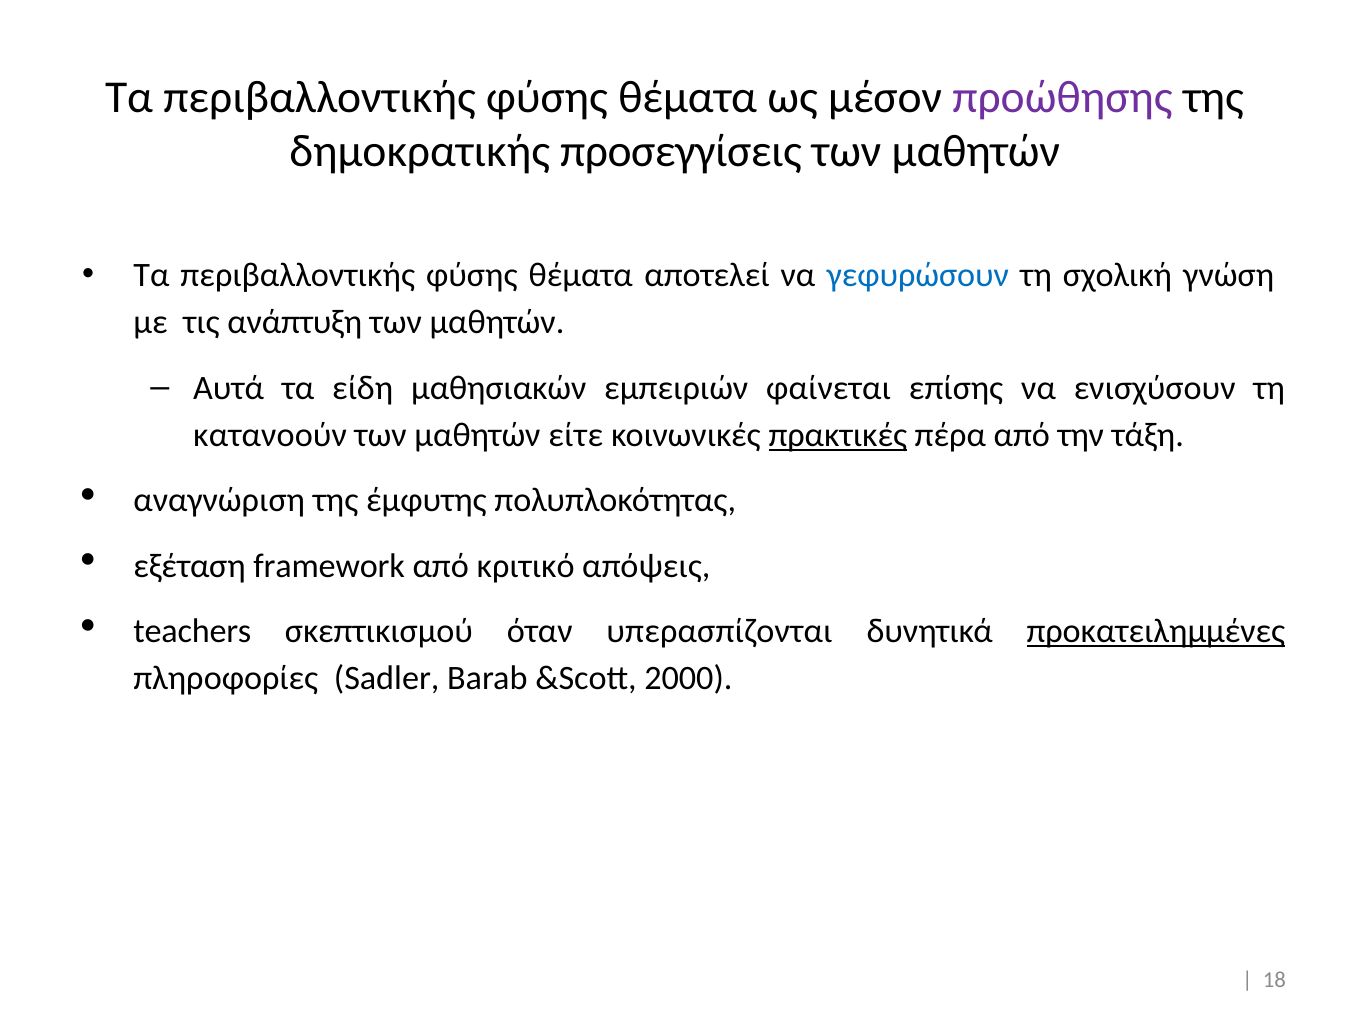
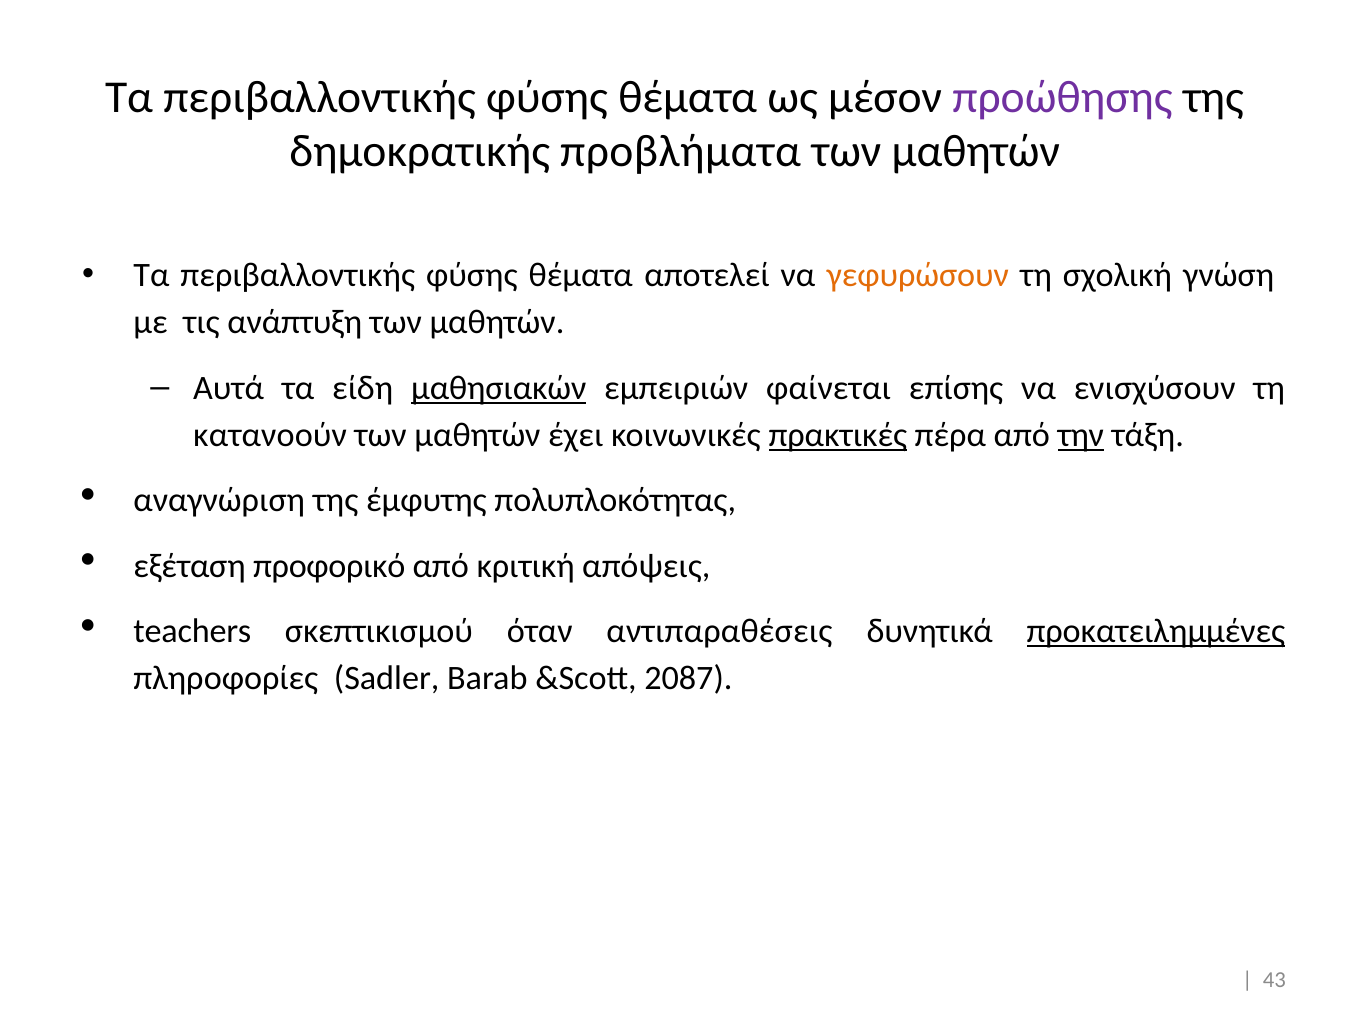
προσεγγίσεις: προσεγγίσεις -> προβλήματα
γεφυρώσουν colour: blue -> orange
μαθησιακών underline: none -> present
είτε: είτε -> έχει
την underline: none -> present
framework: framework -> προφορικό
κριτικό: κριτικό -> κριτική
υπερασπίζονται: υπερασπίζονται -> αντιπαραθέσεις
2000: 2000 -> 2087
18: 18 -> 43
